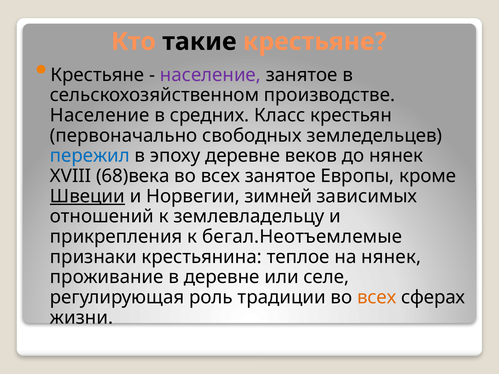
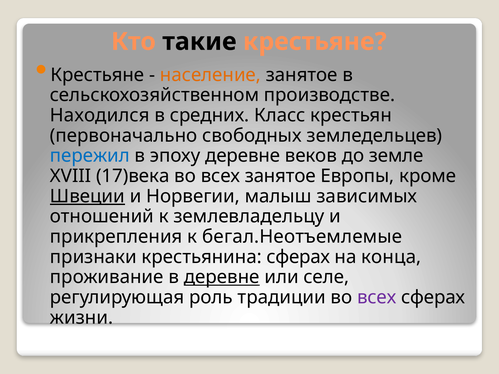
население at (210, 75) colour: purple -> orange
Население at (100, 115): Население -> Находился
до нянек: нянек -> земле
68)века: 68)века -> 17)века
зимней: зимней -> малыш
крестьянина теплое: теплое -> сферах
на нянек: нянек -> конца
деревне at (222, 277) underline: none -> present
всех at (377, 298) colour: orange -> purple
